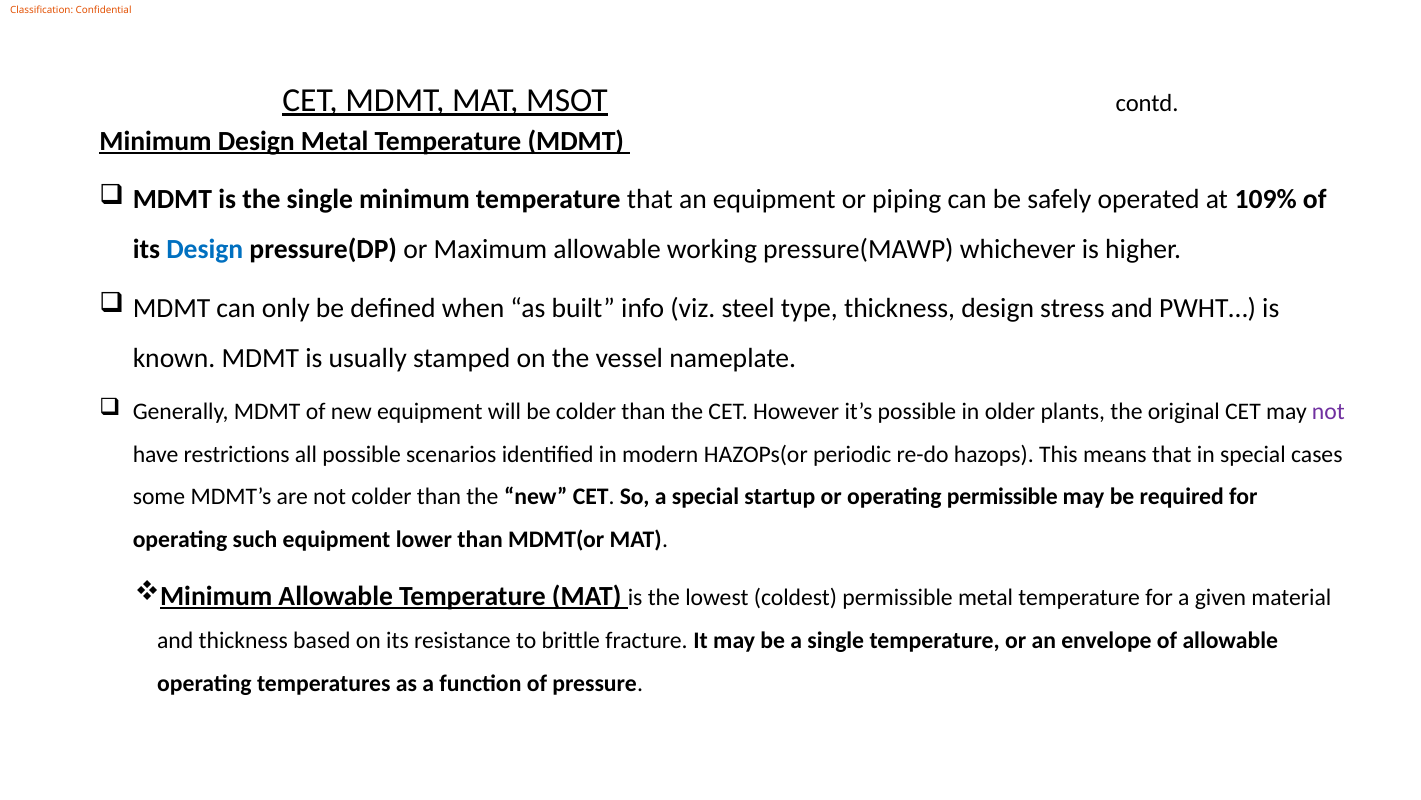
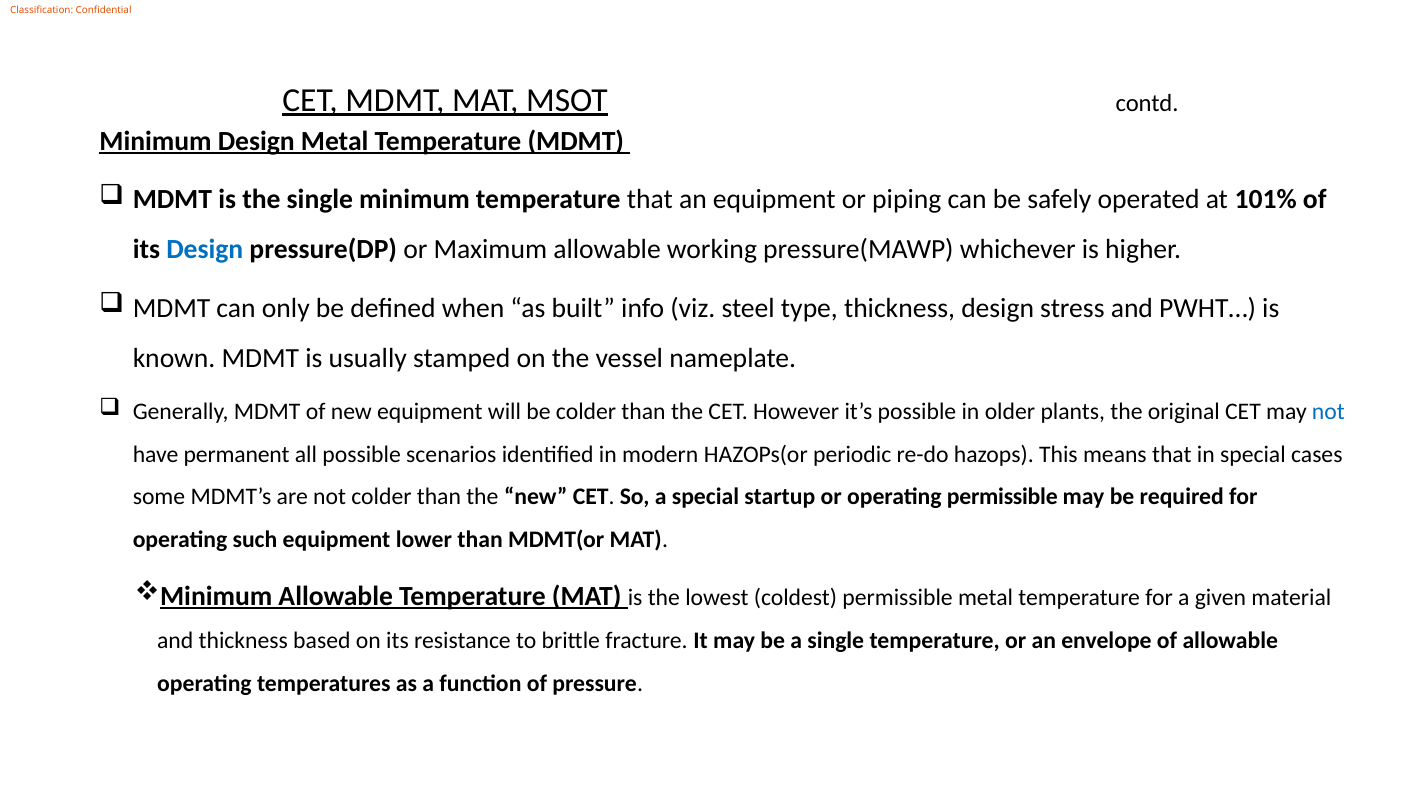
109%: 109% -> 101%
not at (1328, 411) colour: purple -> blue
restrictions: restrictions -> permanent
